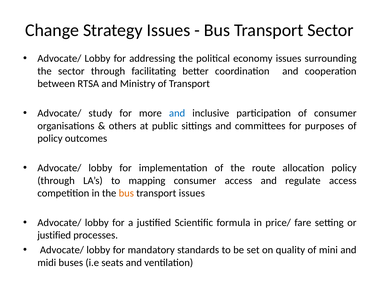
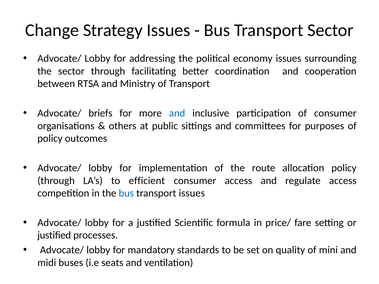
study: study -> briefs
mapping: mapping -> efficient
bus at (126, 193) colour: orange -> blue
